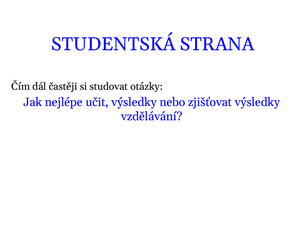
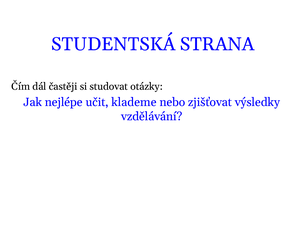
učit výsledky: výsledky -> klademe
